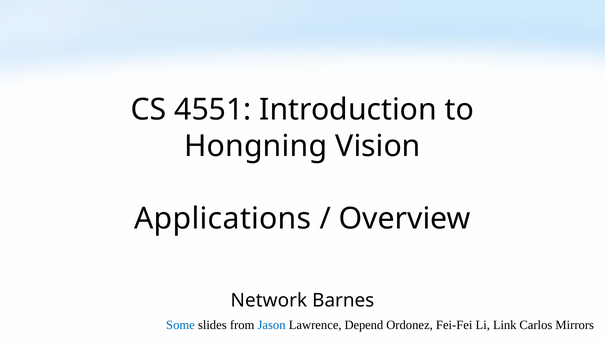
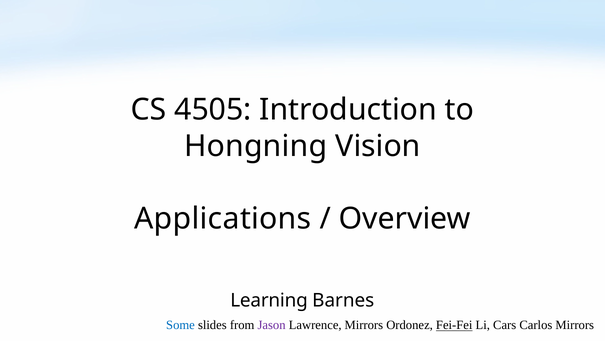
4551: 4551 -> 4505
Network: Network -> Learning
Jason colour: blue -> purple
Lawrence Depend: Depend -> Mirrors
Fei-Fei underline: none -> present
Link: Link -> Cars
